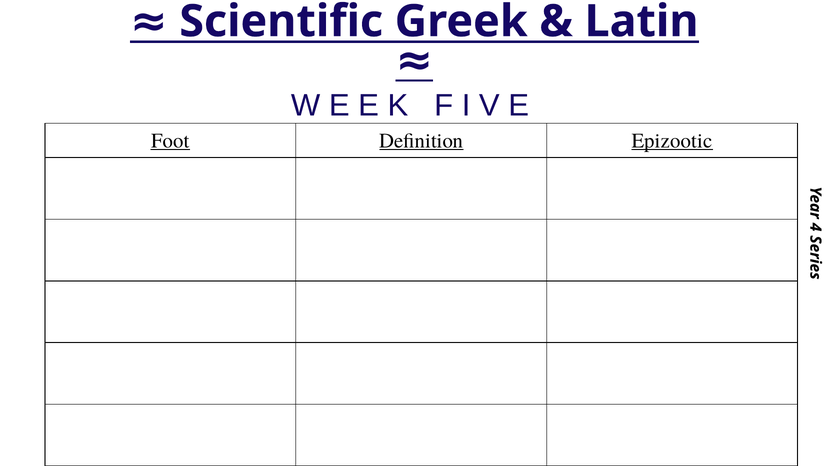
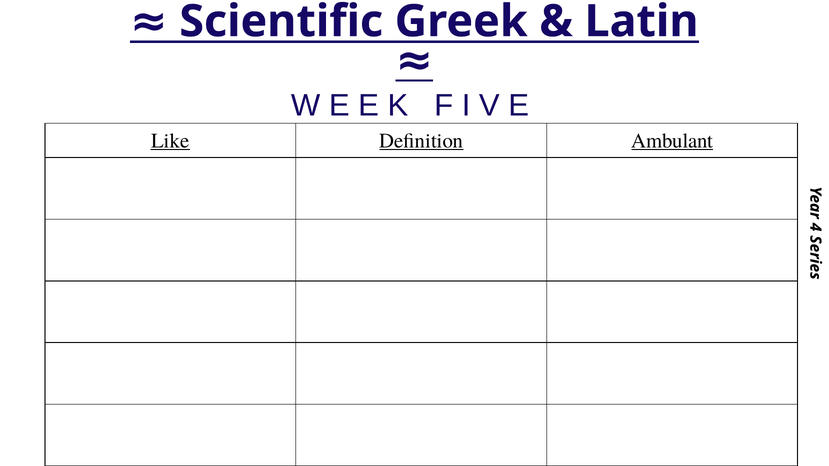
Foot: Foot -> Like
Epizootic: Epizootic -> Ambulant
